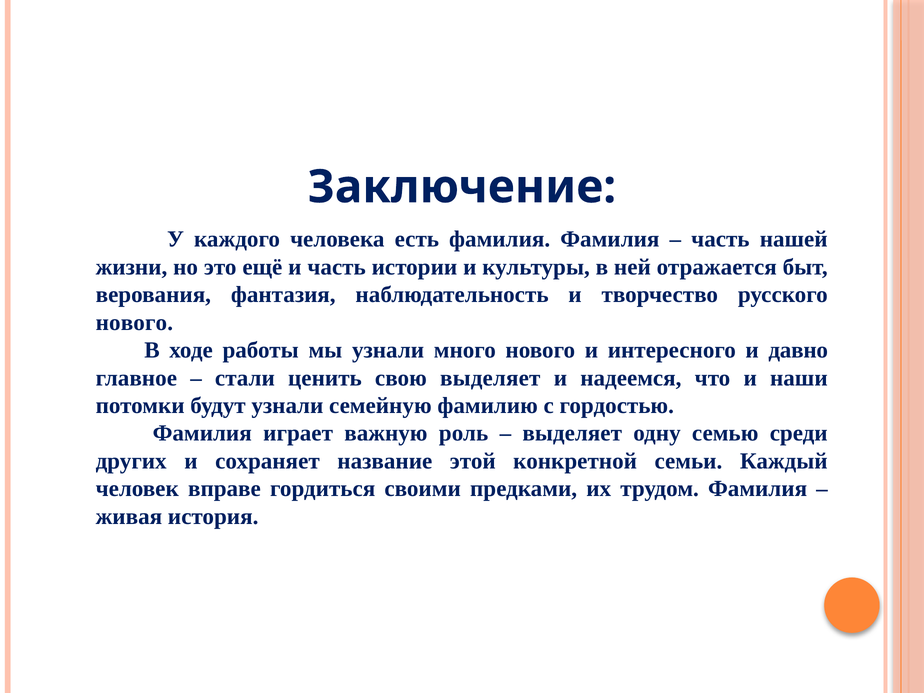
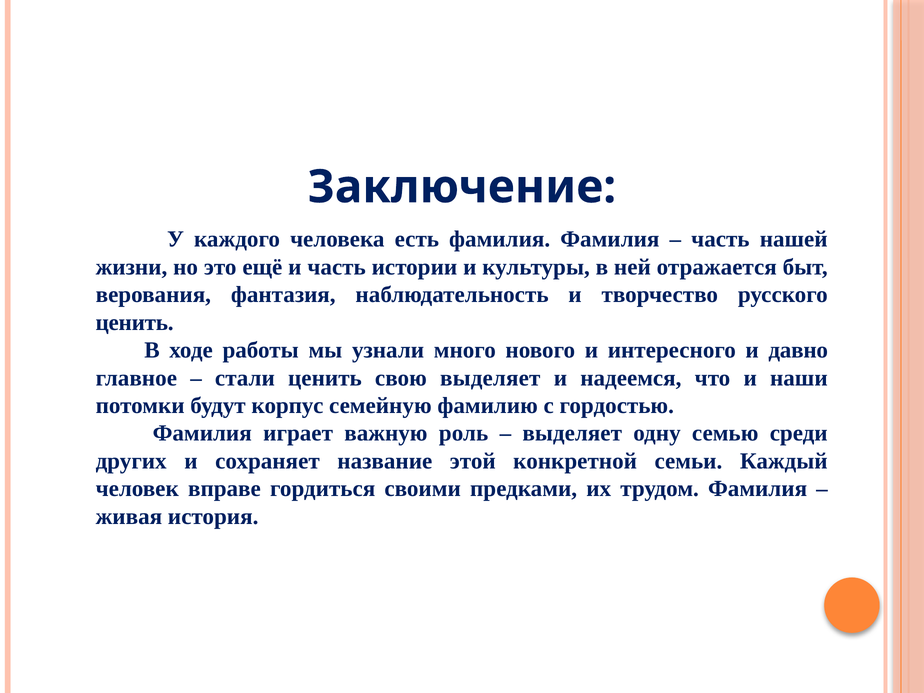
нового at (134, 322): нового -> ценить
будут узнали: узнали -> корпус
